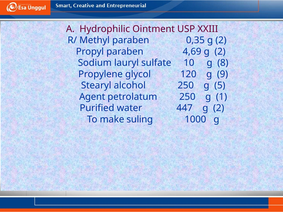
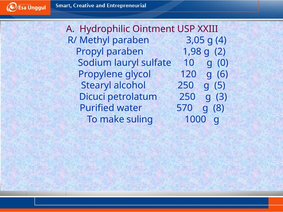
0,35: 0,35 -> 3,05
2 at (221, 40): 2 -> 4
4,69: 4,69 -> 1,98
8: 8 -> 0
9: 9 -> 6
Agent: Agent -> Dicuci
1: 1 -> 3
447: 447 -> 570
2 at (219, 108): 2 -> 8
